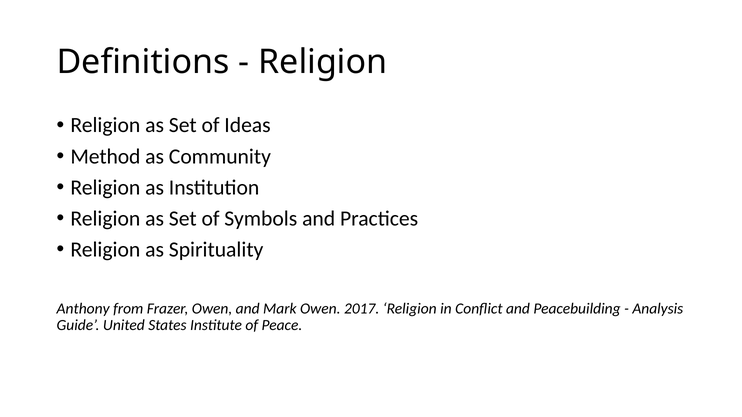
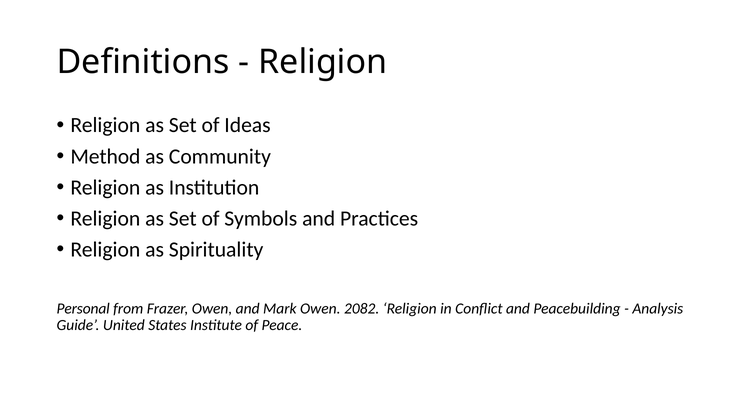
Anthony: Anthony -> Personal
2017: 2017 -> 2082
